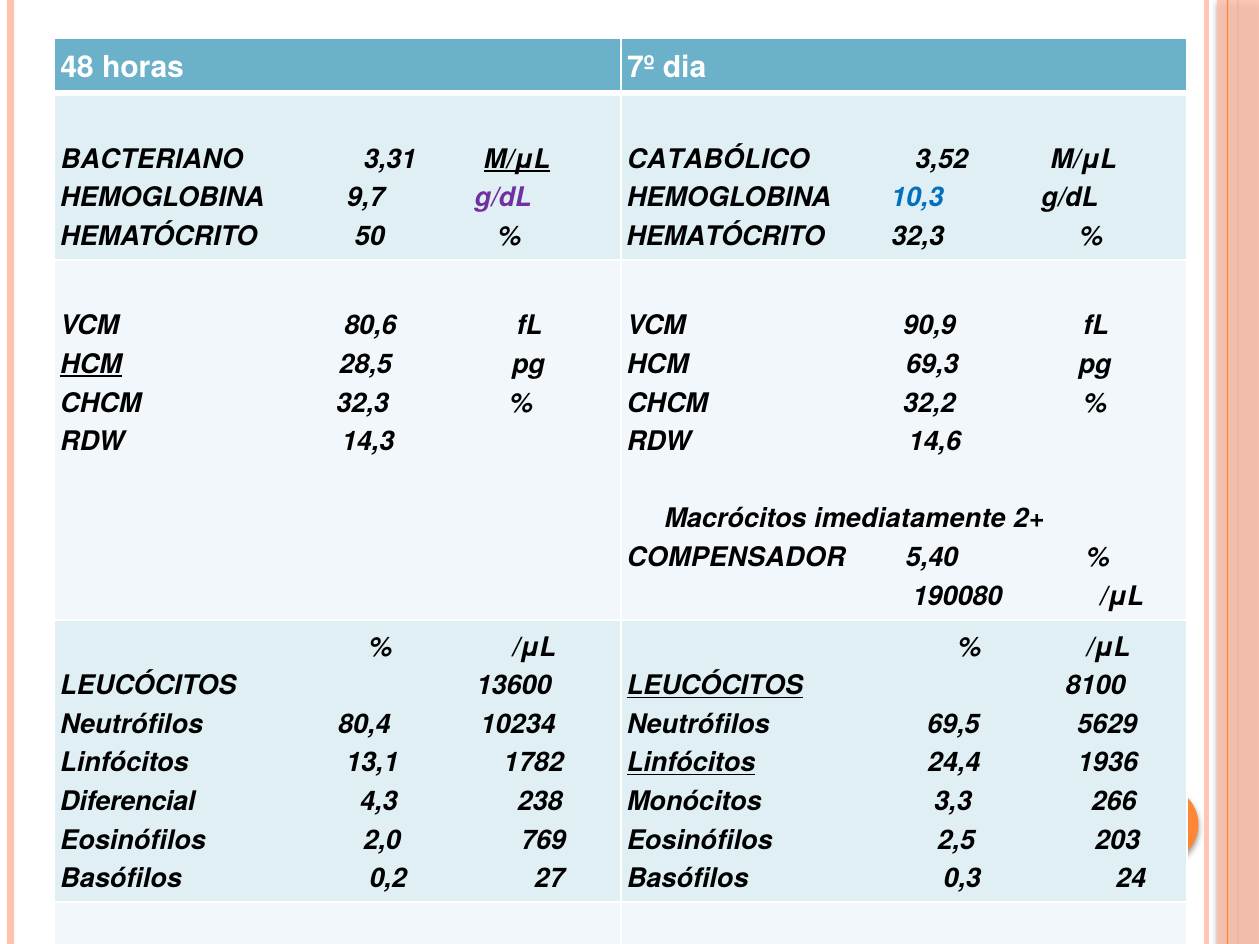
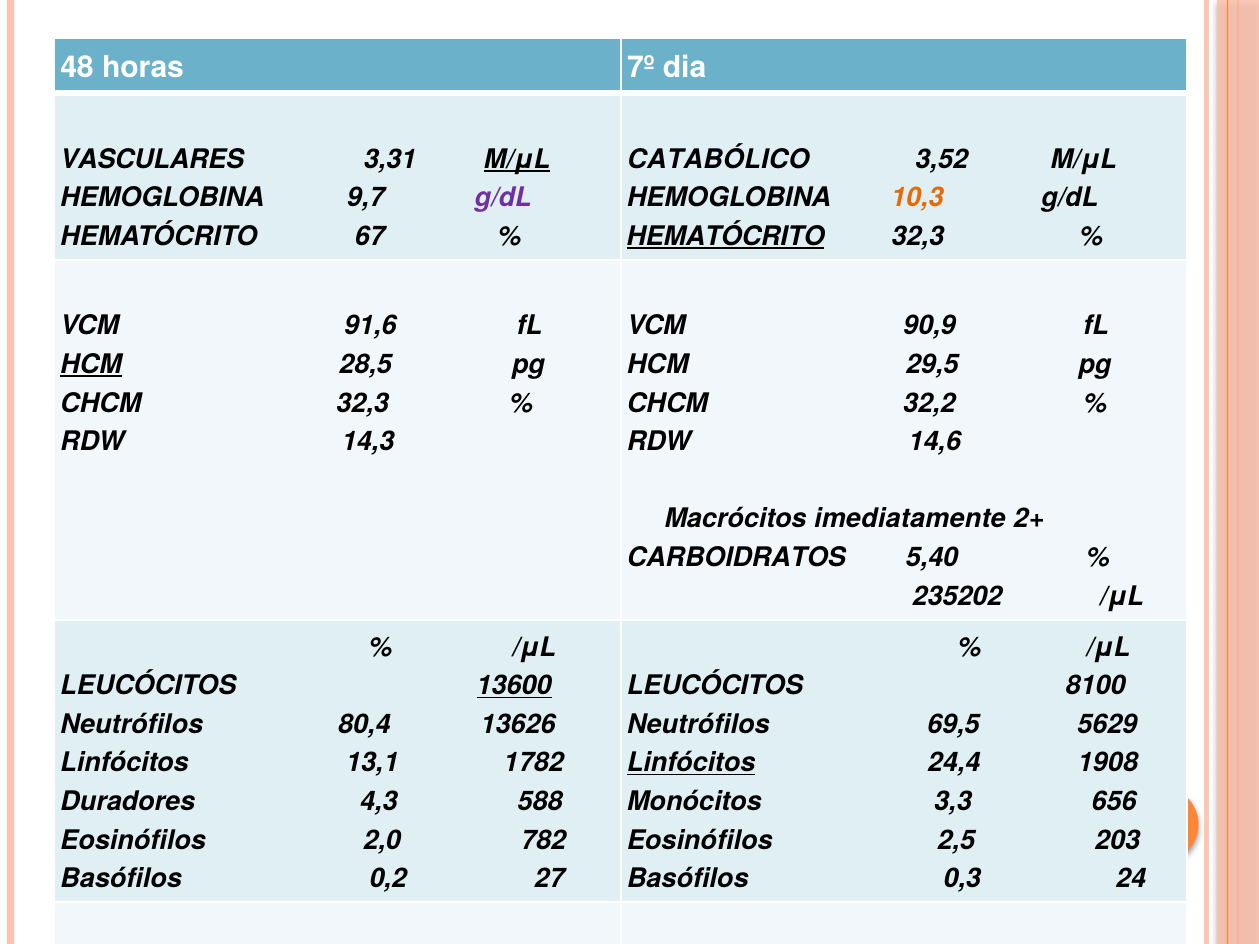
BACTERIANO: BACTERIANO -> VASCULARES
10,3 colour: blue -> orange
50: 50 -> 67
HEMATÓCRITO at (726, 236) underline: none -> present
80,6: 80,6 -> 91,6
69,3: 69,3 -> 29,5
COMPENSADOR: COMPENSADOR -> CARBOIDRATOS
190080: 190080 -> 235202
13600 underline: none -> present
LEUCÓCITOS at (715, 686) underline: present -> none
10234: 10234 -> 13626
1936: 1936 -> 1908
Diferencial: Diferencial -> Duradores
238: 238 -> 588
266: 266 -> 656
769: 769 -> 782
